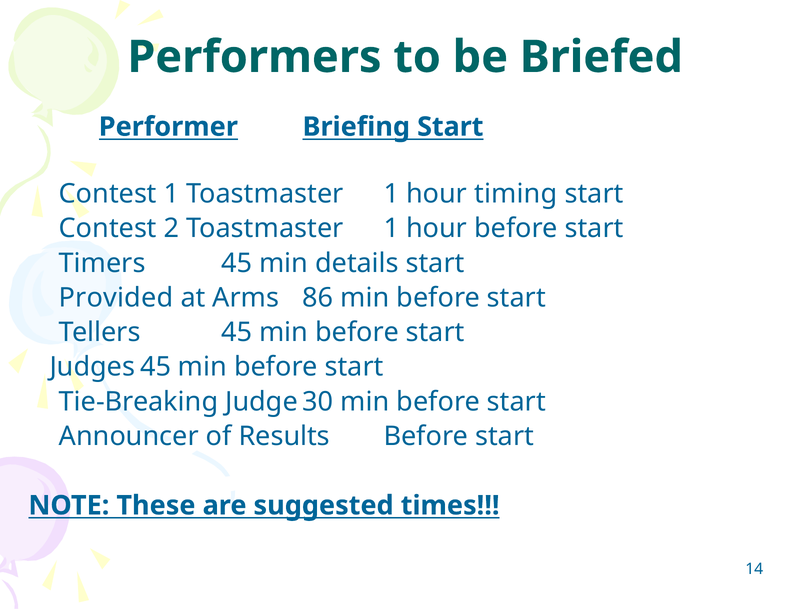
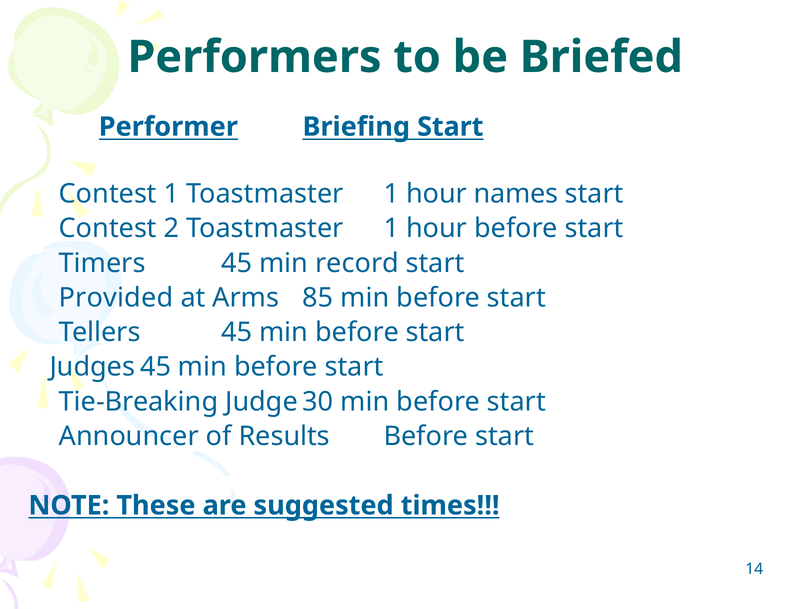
timing: timing -> names
details: details -> record
86: 86 -> 85
